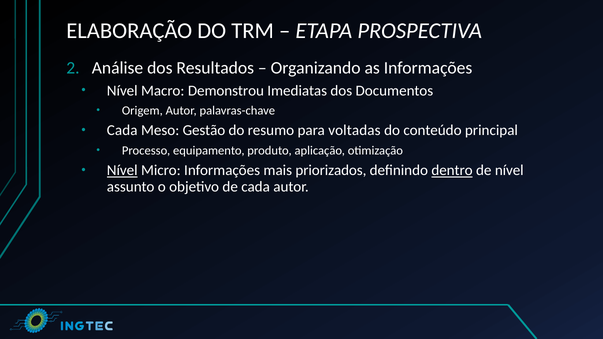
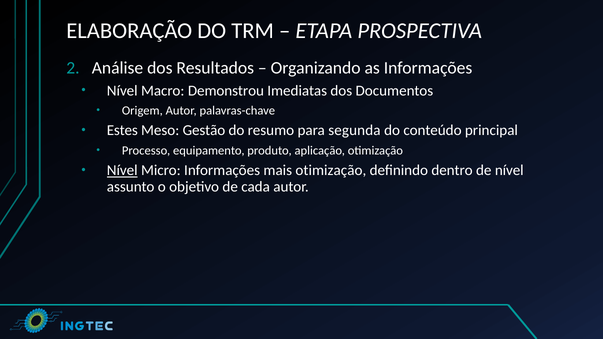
Cada at (122, 131): Cada -> Estes
voltadas: voltadas -> segunda
mais priorizados: priorizados -> otimização
dentro underline: present -> none
